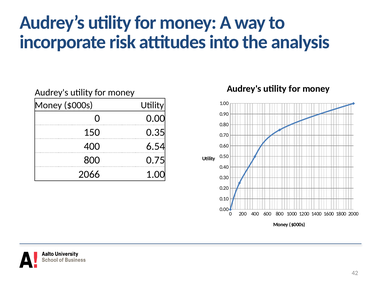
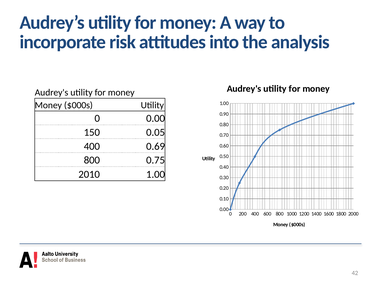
0.35: 0.35 -> 0.05
6.54: 6.54 -> 0.69
2066: 2066 -> 2010
